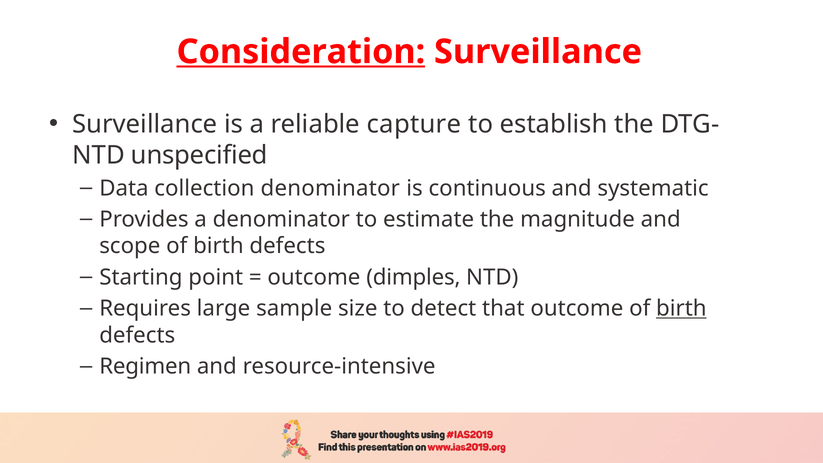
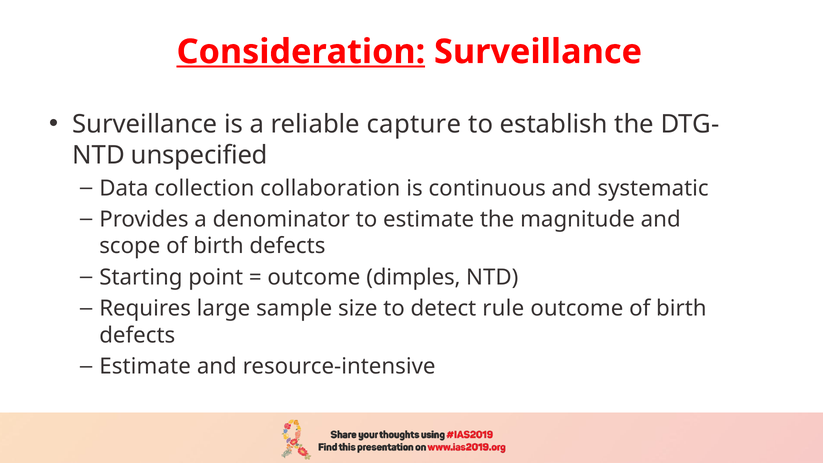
collection denominator: denominator -> collaboration
that: that -> rule
birth at (681, 308) underline: present -> none
Regimen at (145, 366): Regimen -> Estimate
